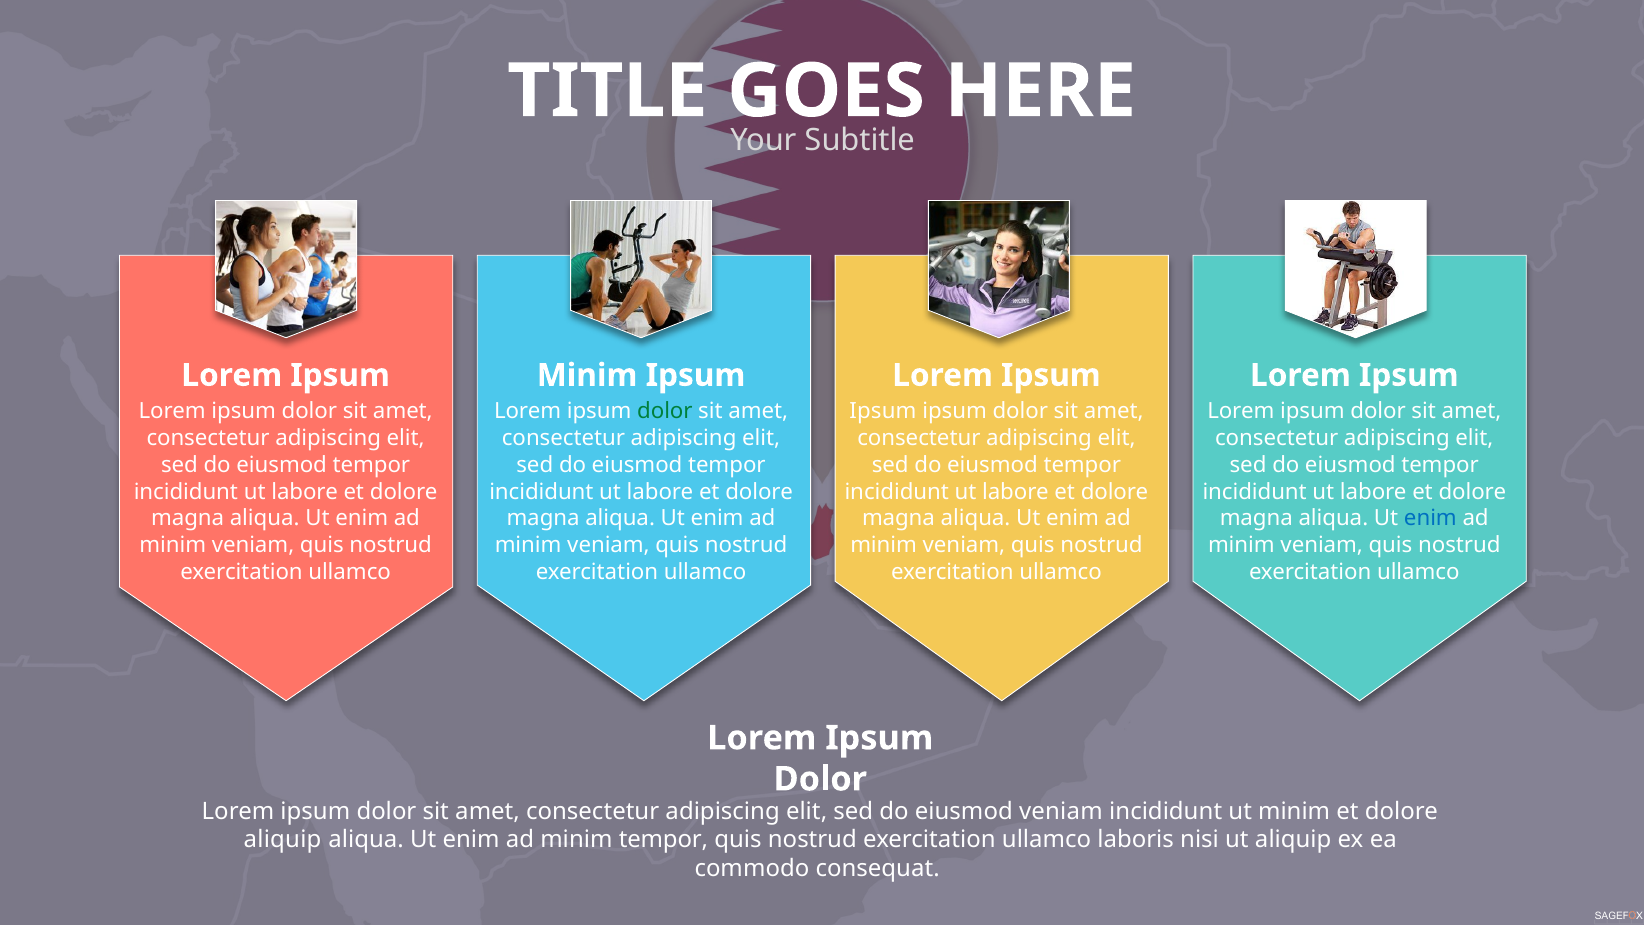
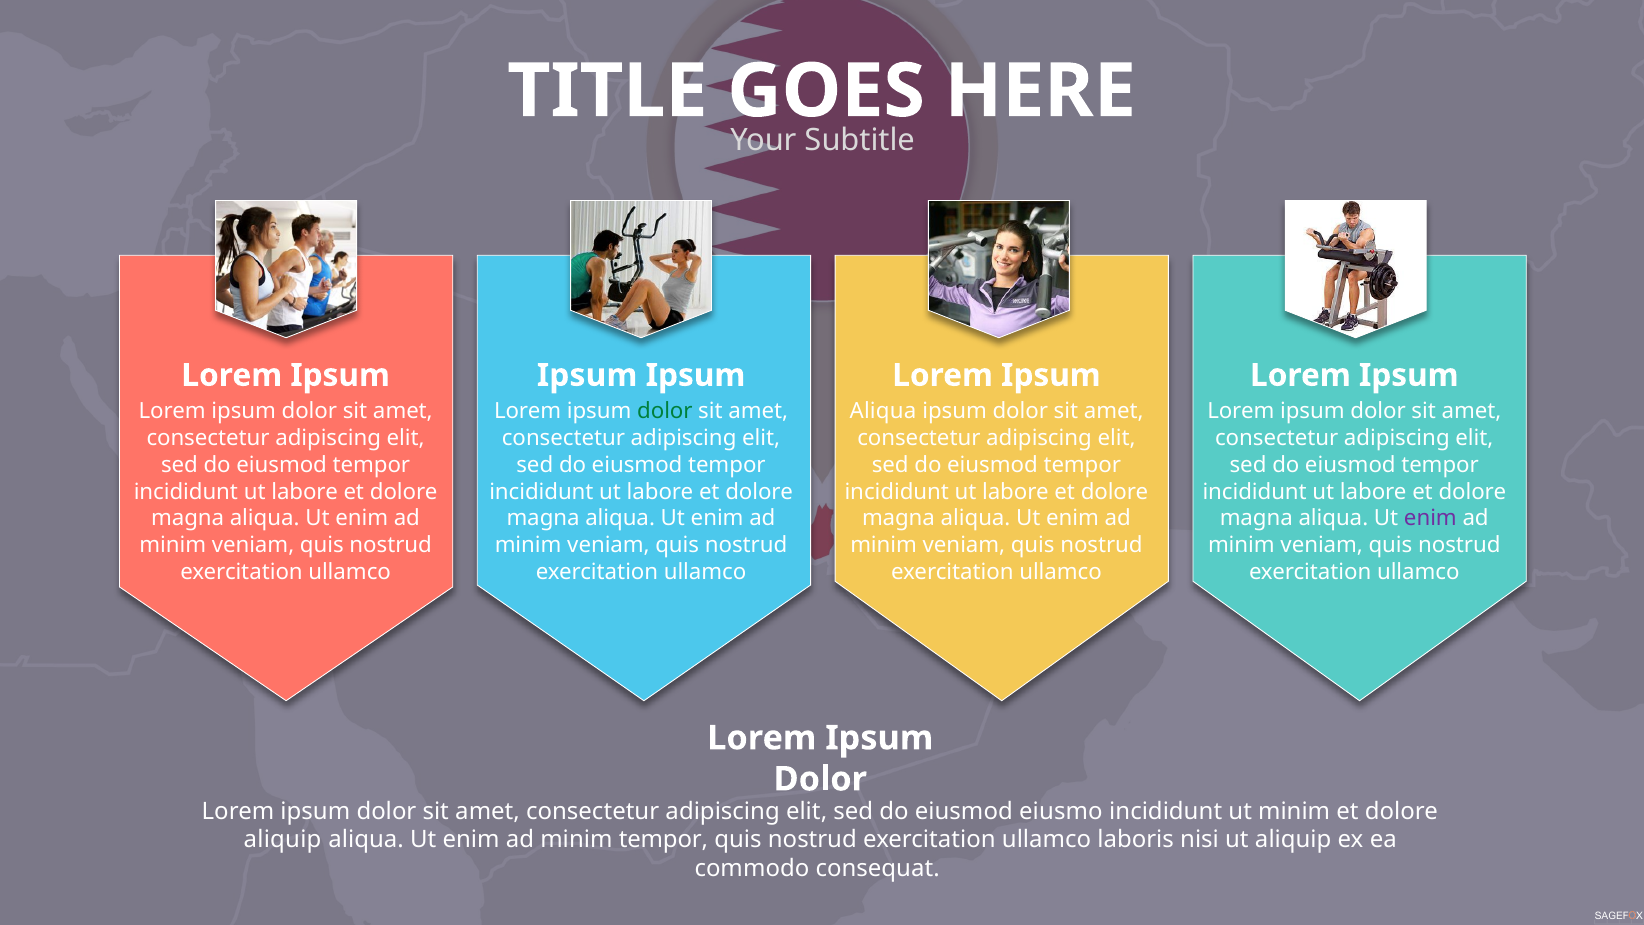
Minim at (587, 375): Minim -> Ipsum
Ipsum at (883, 411): Ipsum -> Aliqua
enim at (1430, 518) colour: blue -> purple
eiusmod veniam: veniam -> eiusmo
